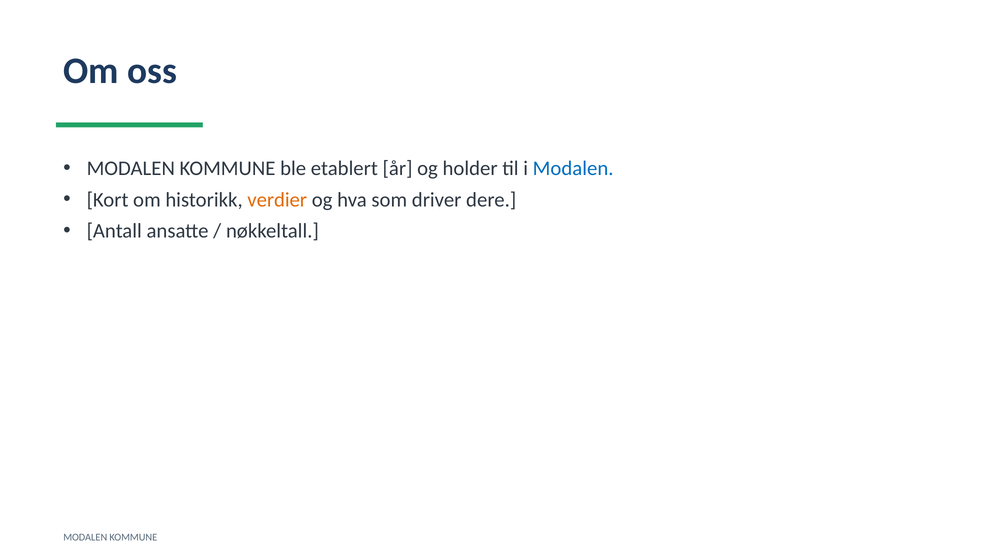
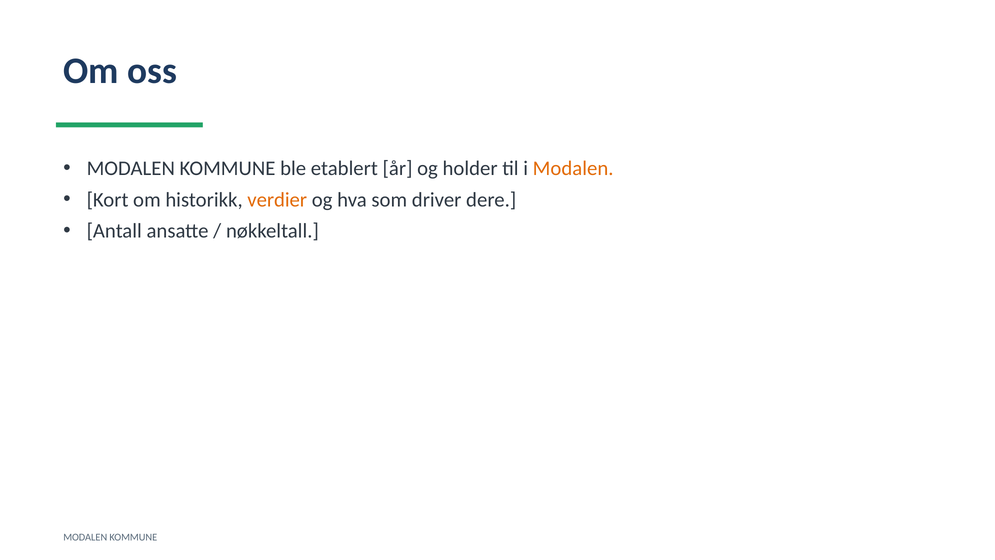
Modalen at (573, 169) colour: blue -> orange
